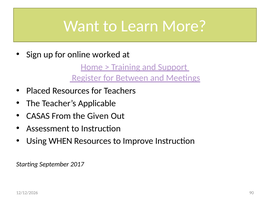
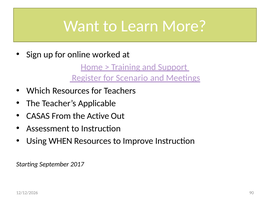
Between: Between -> Scenario
Placed: Placed -> Which
Given: Given -> Active
